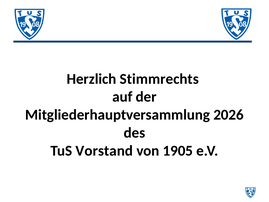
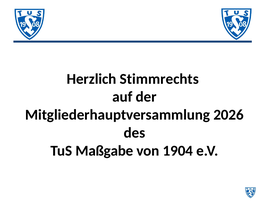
Vorstand: Vorstand -> Maßgabe
1905: 1905 -> 1904
